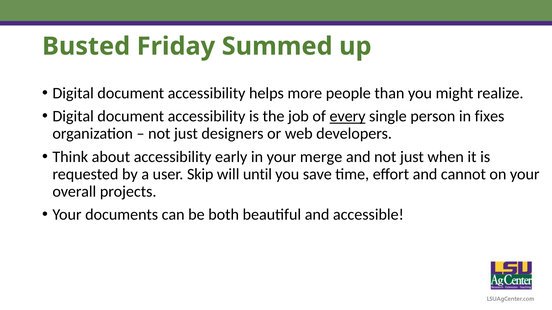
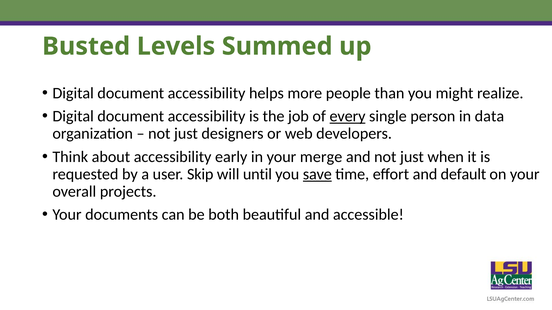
Friday: Friday -> Levels
fixes: fixes -> data
save underline: none -> present
cannot: cannot -> default
